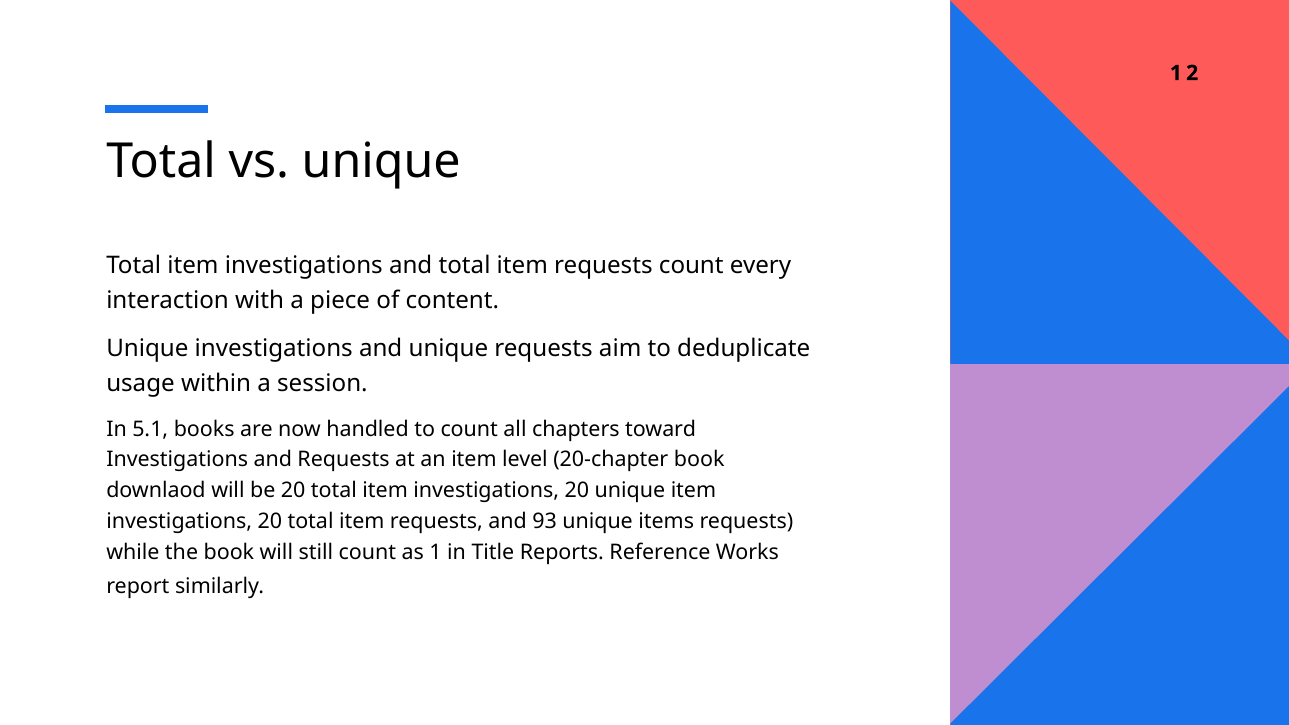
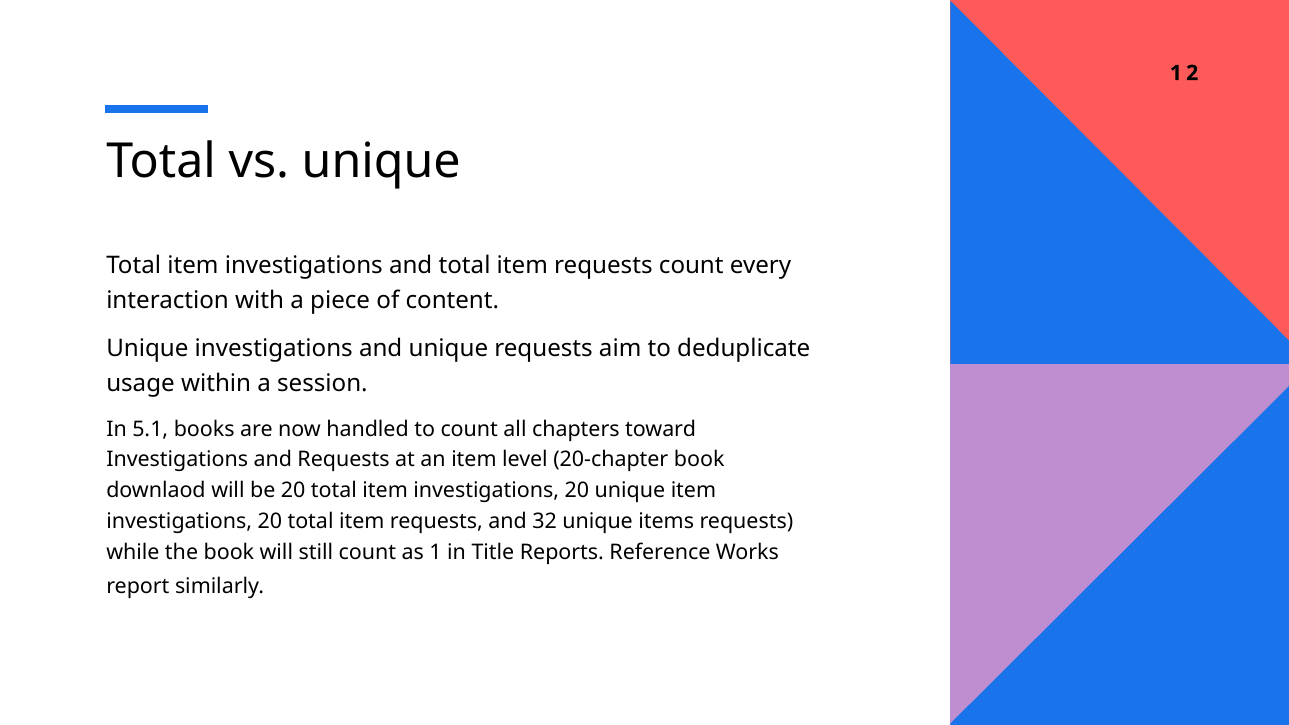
93: 93 -> 32
